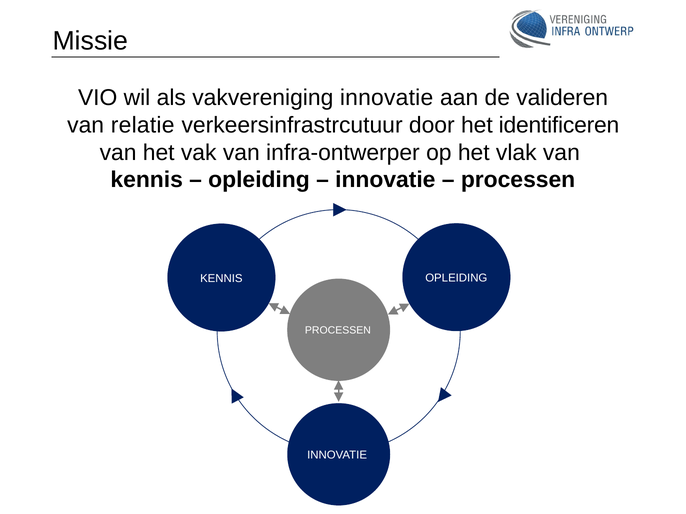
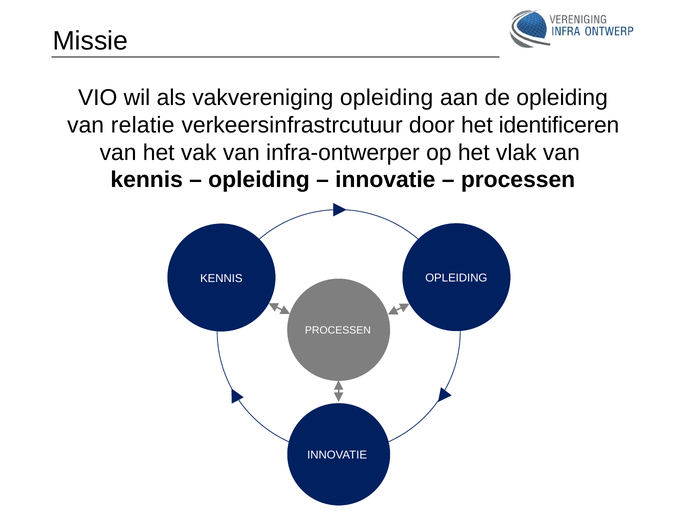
vakvereniging innovatie: innovatie -> opleiding
de valideren: valideren -> opleiding
